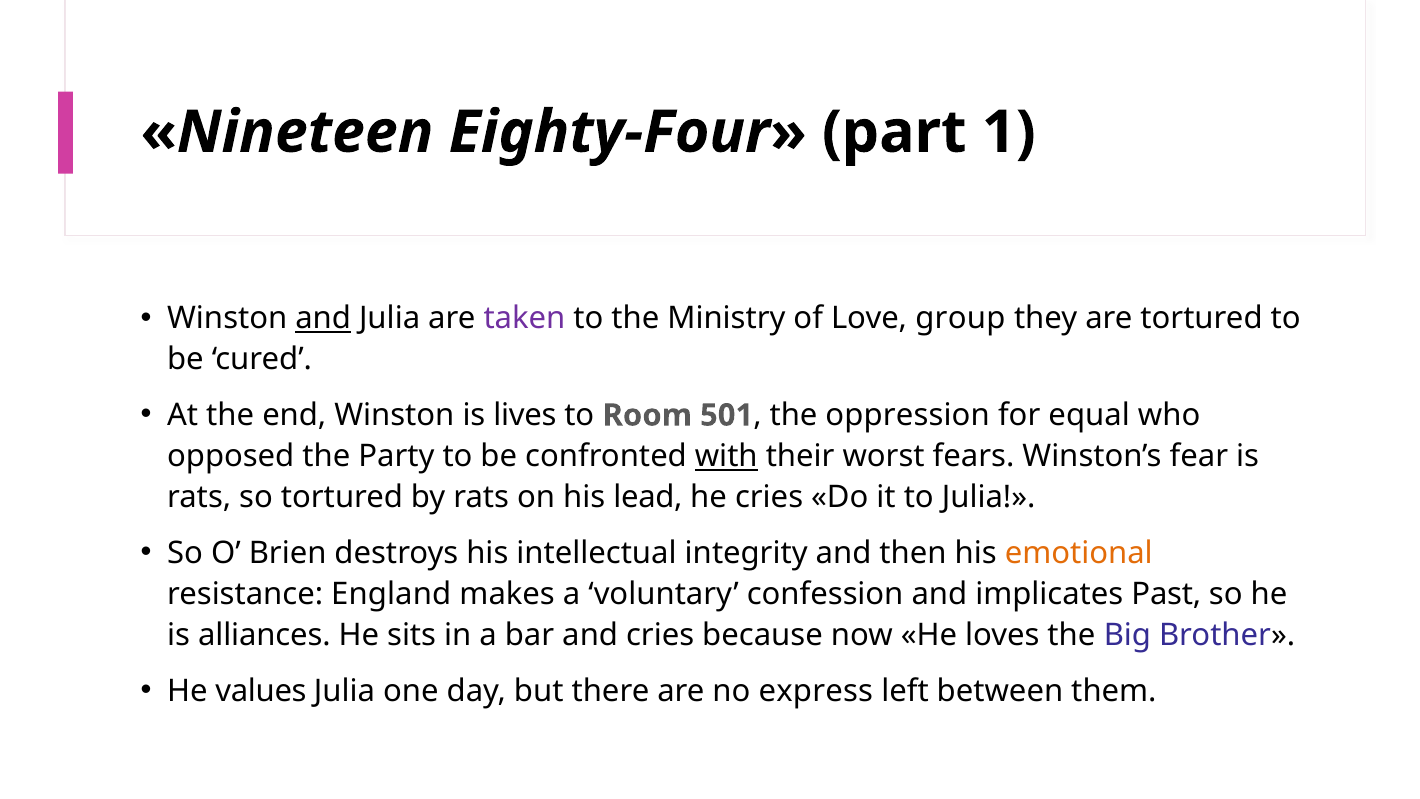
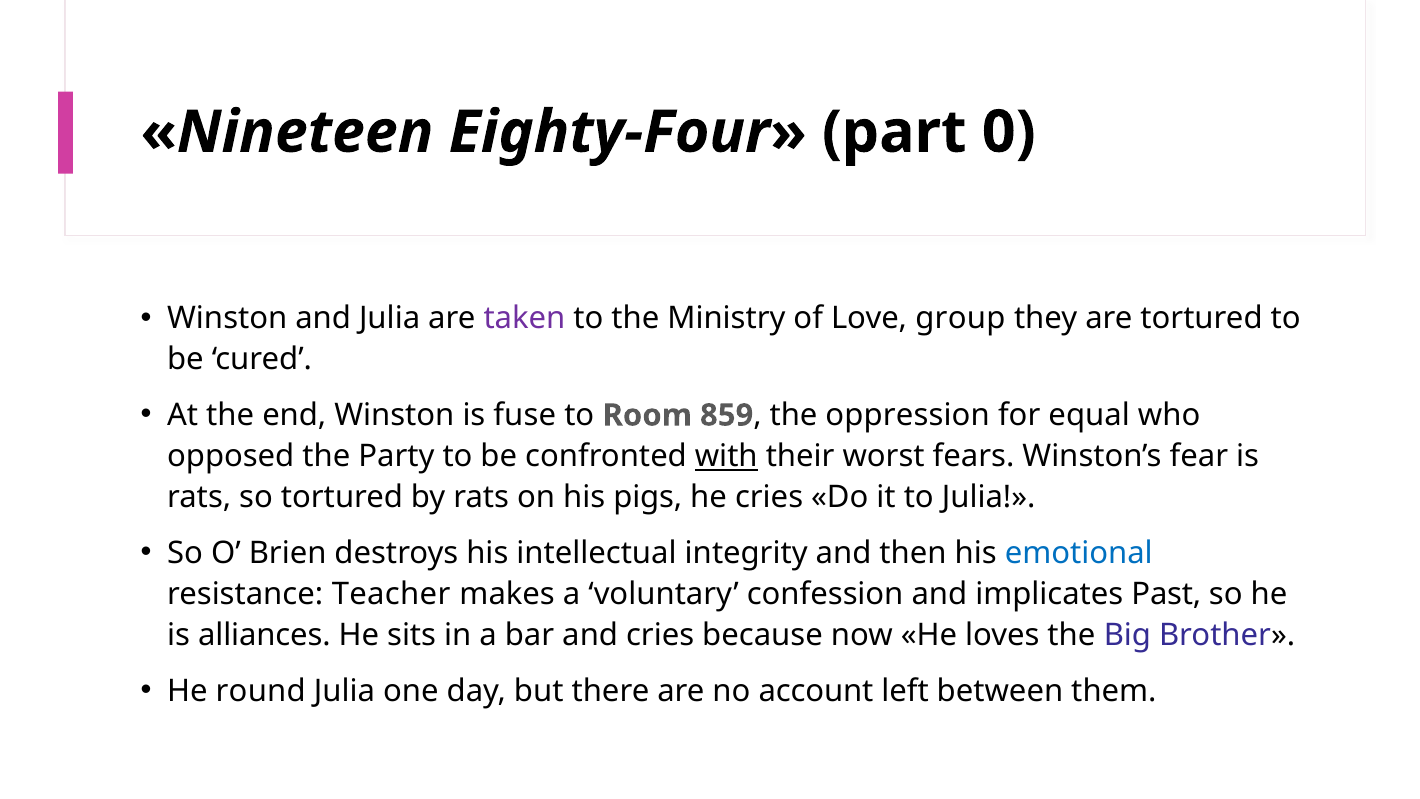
1: 1 -> 0
and at (323, 318) underline: present -> none
lives: lives -> fuse
501: 501 -> 859
lead: lead -> pigs
emotional colour: orange -> blue
England: England -> Teacher
values: values -> round
express: express -> account
